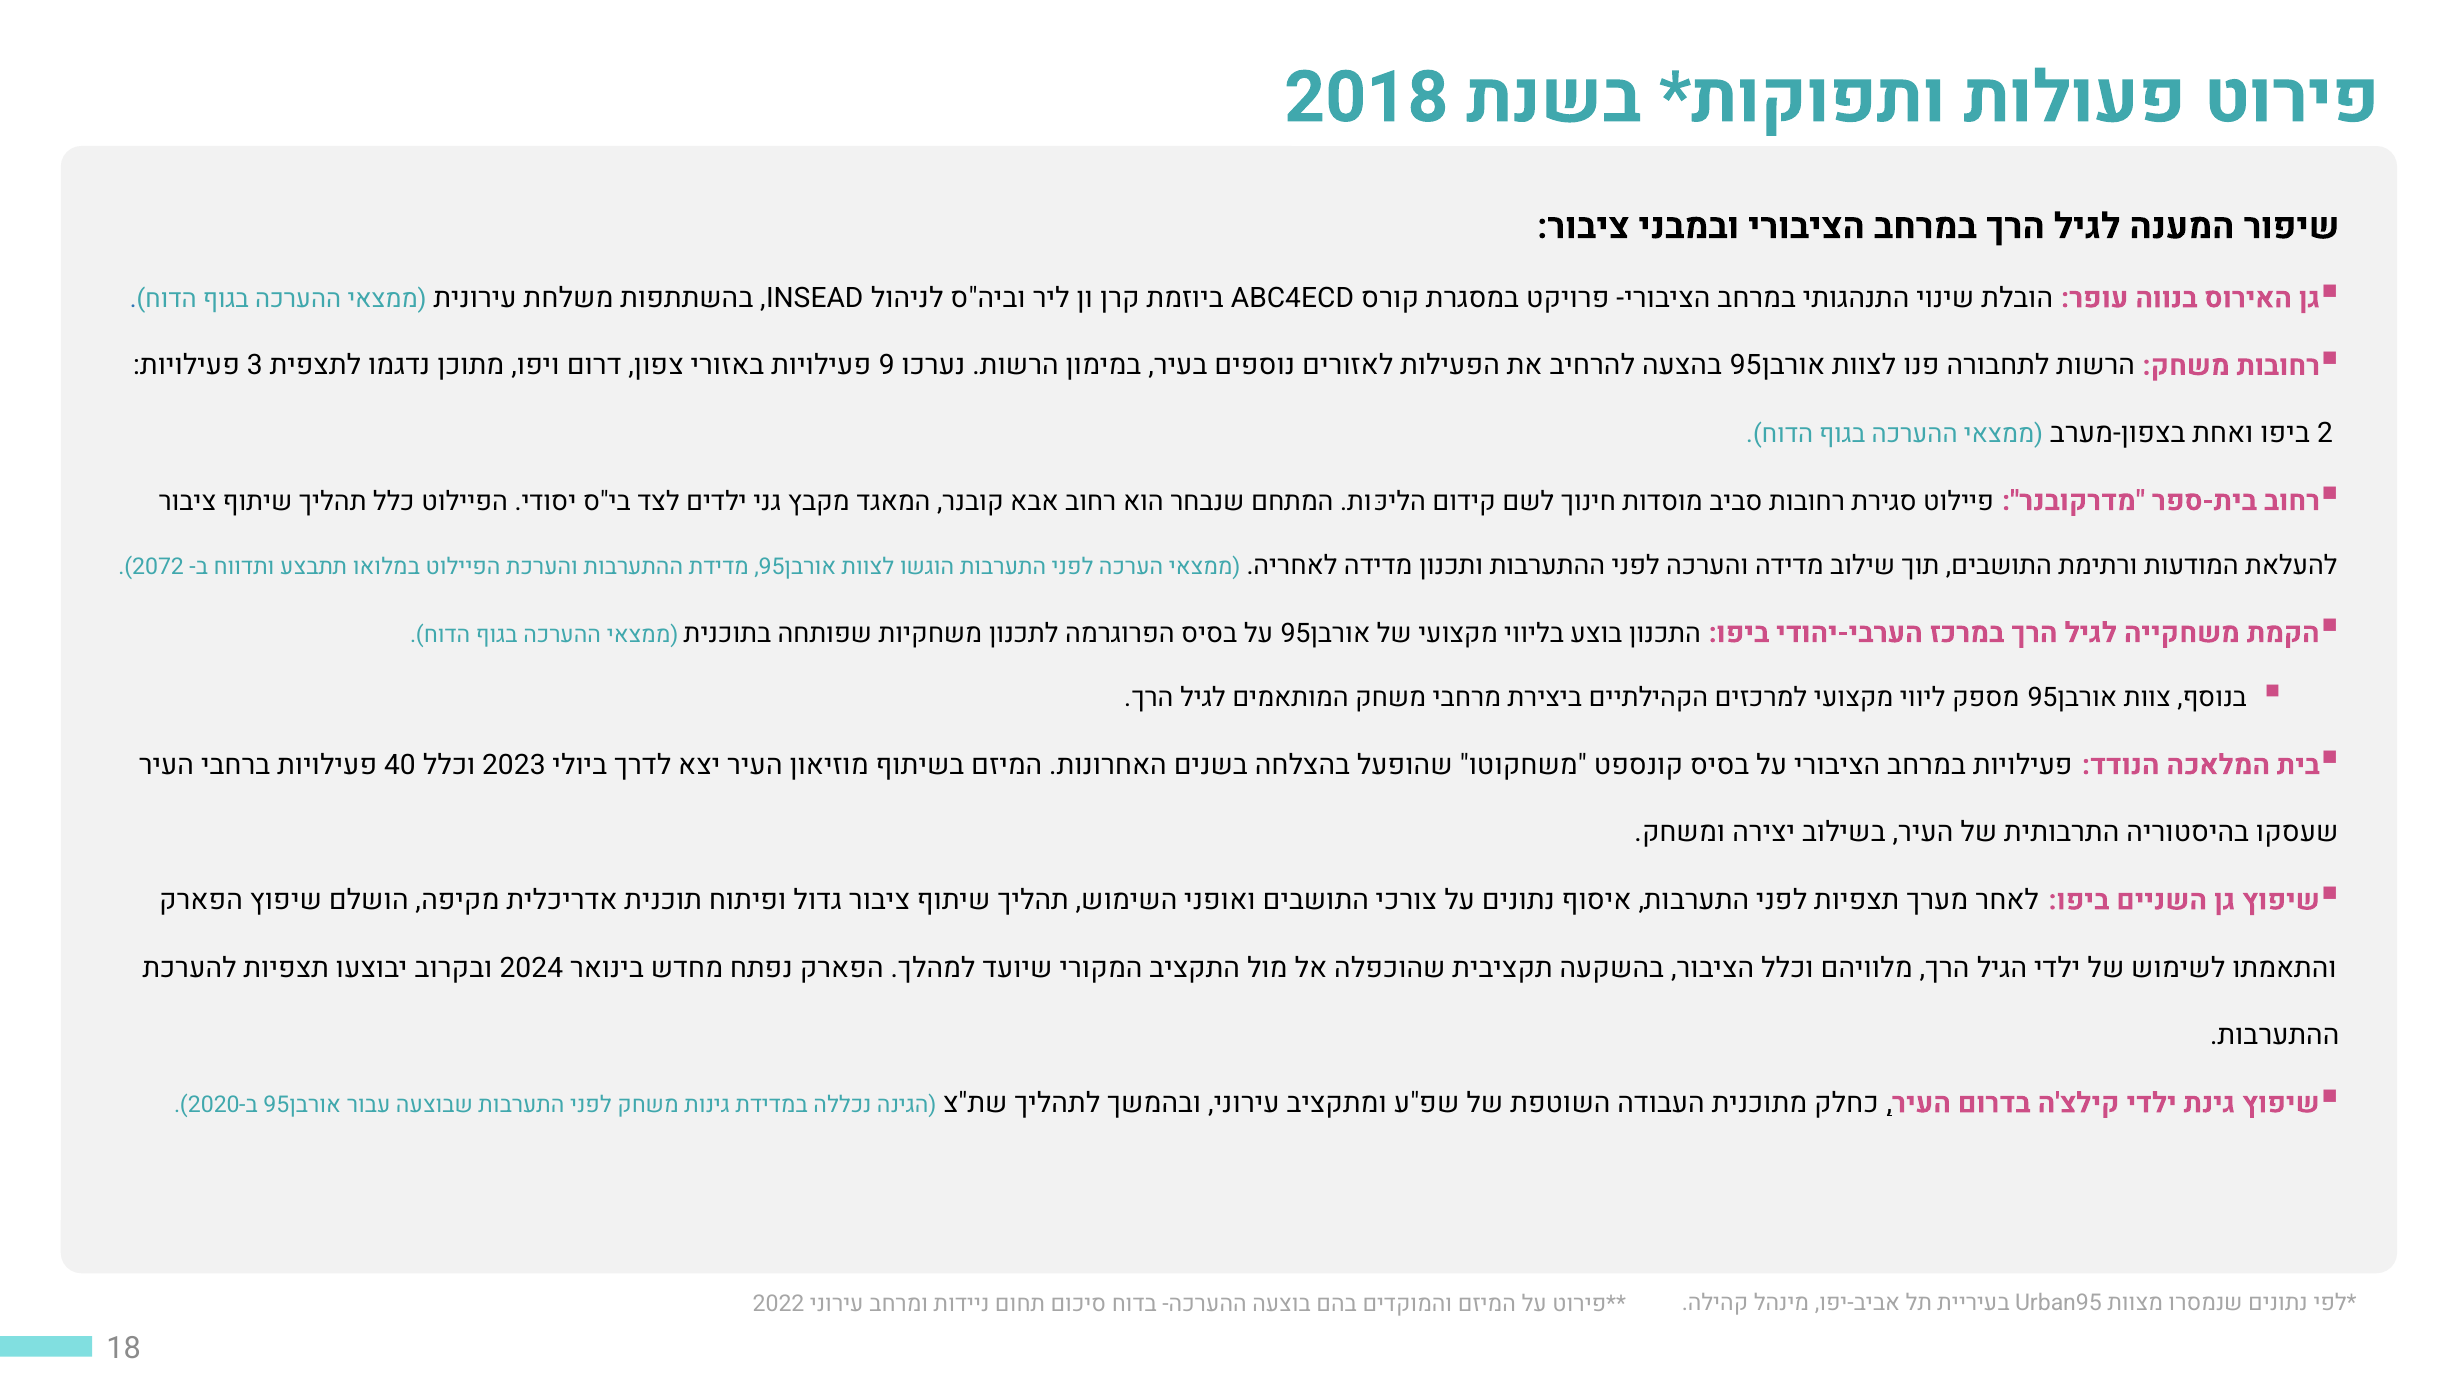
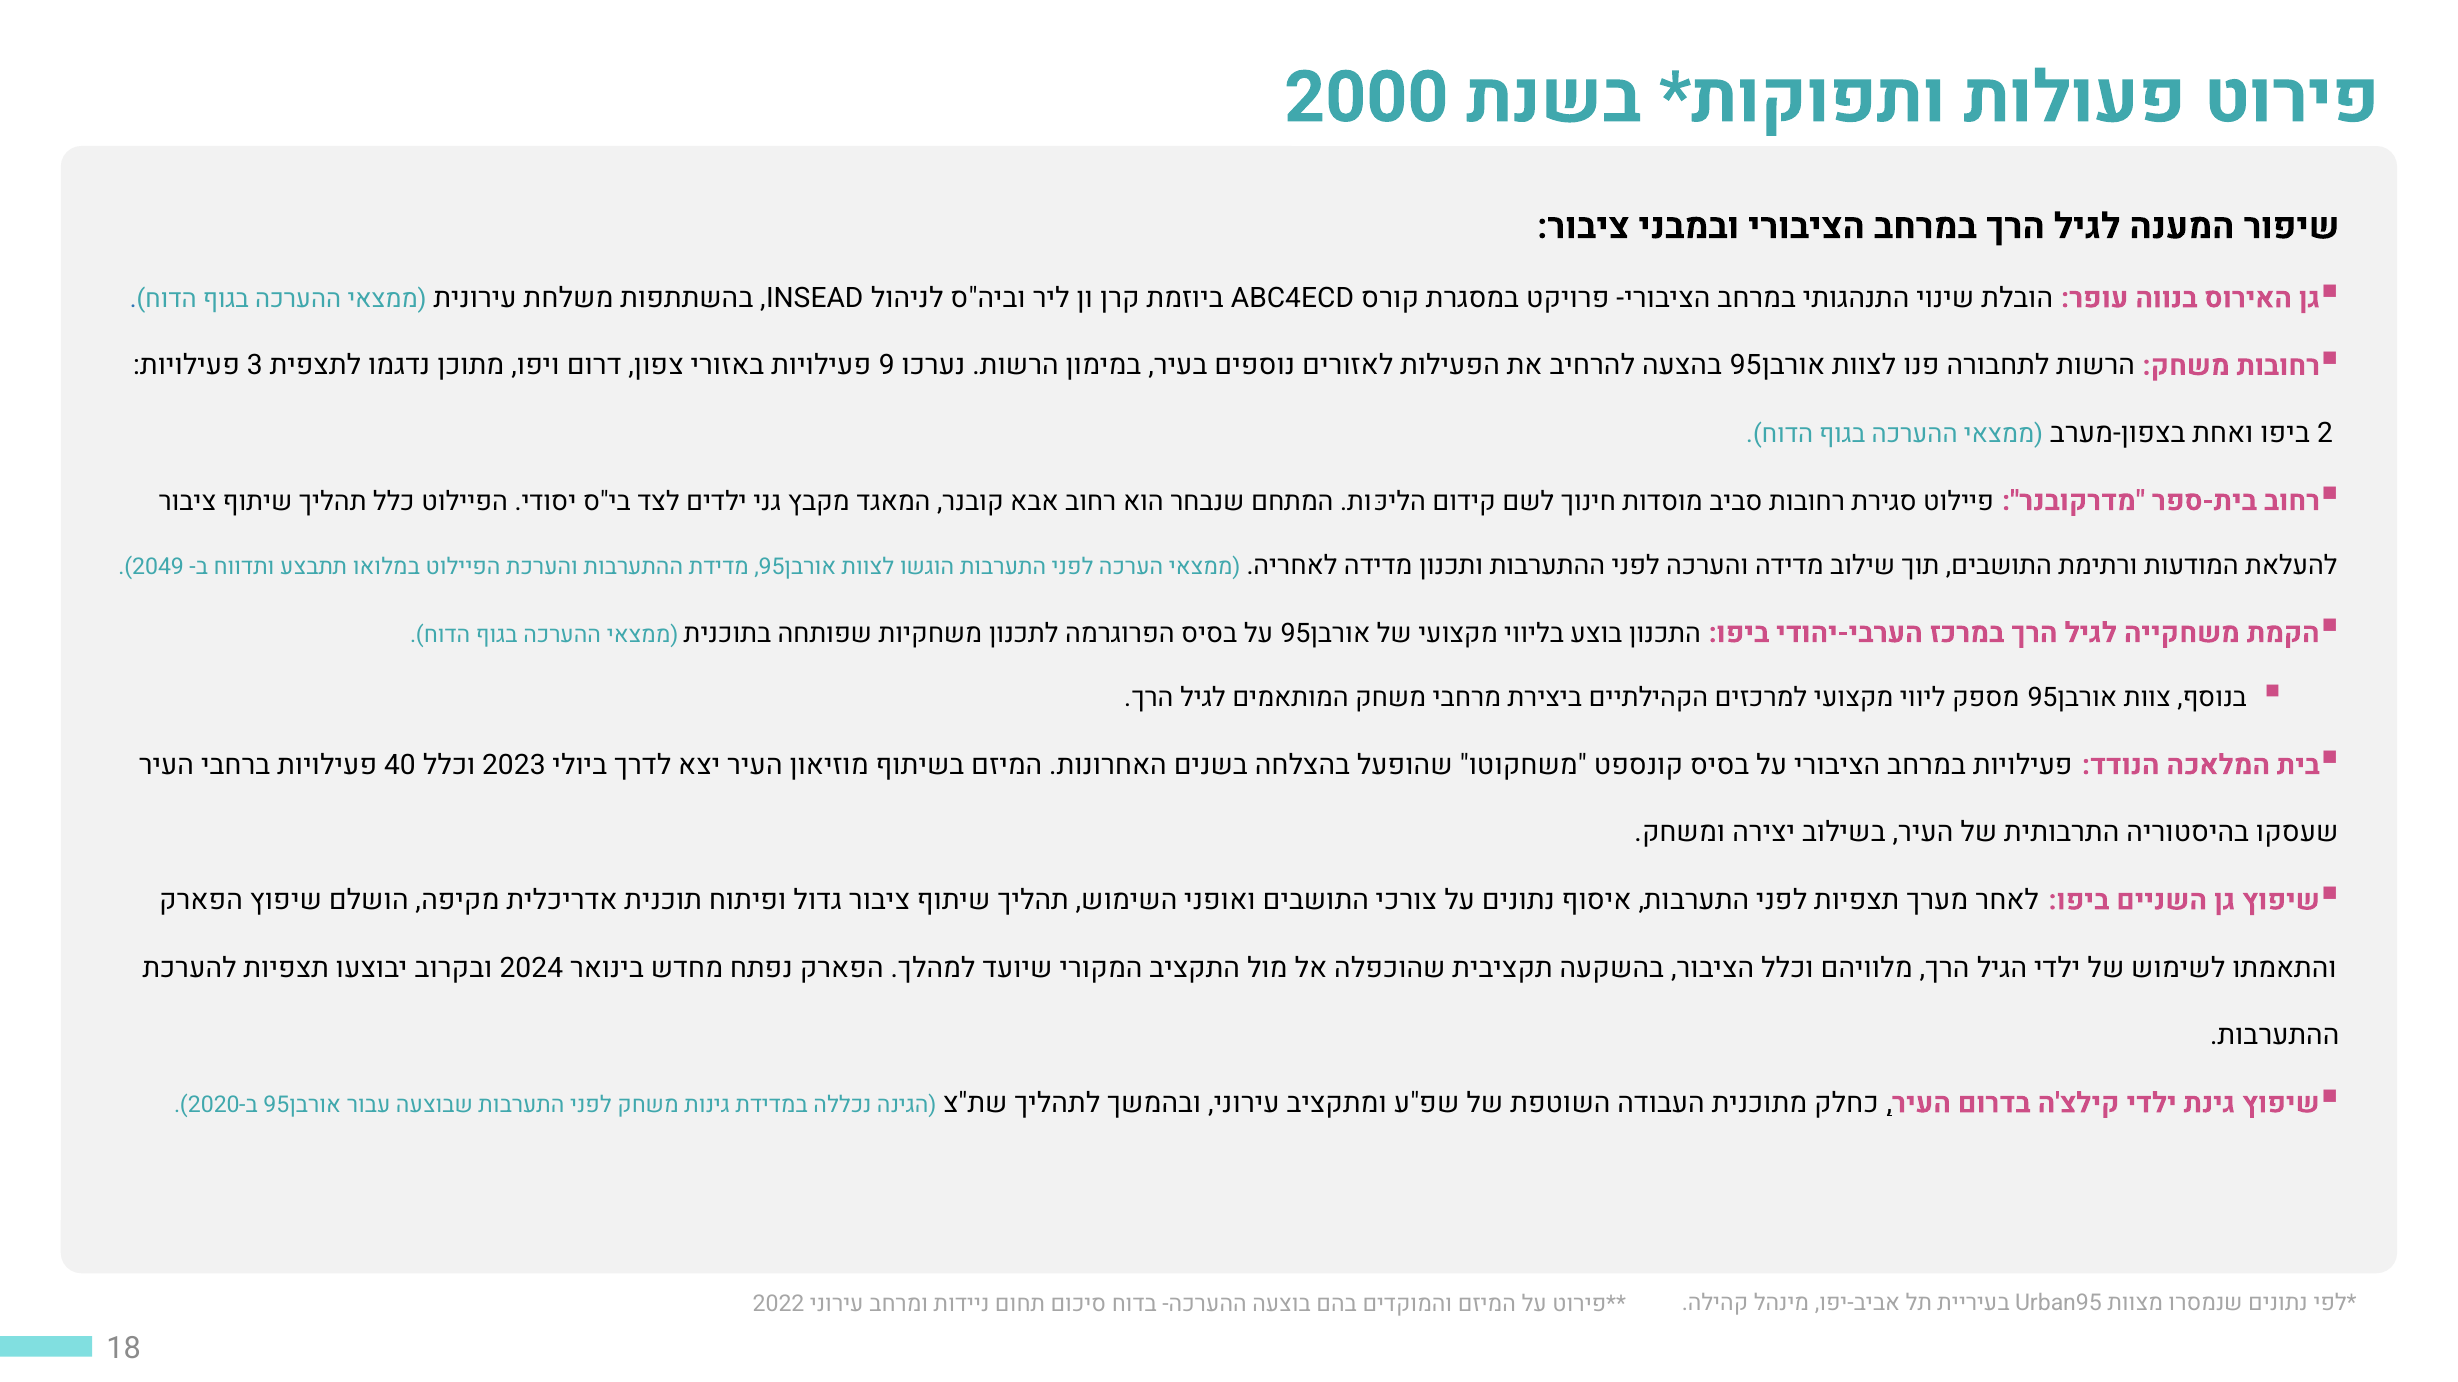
2018: 2018 -> 2000
2072: 2072 -> 2049
